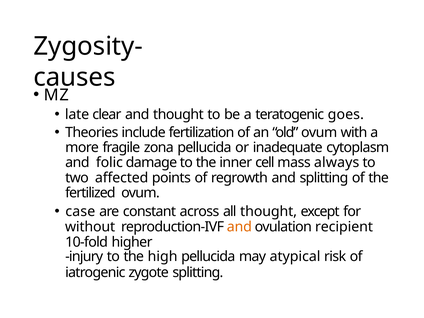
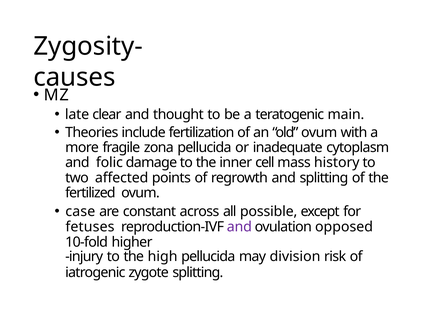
goes: goes -> main
always: always -> history
all thought: thought -> possible
without: without -> fetuses
and at (239, 227) colour: orange -> purple
recipient: recipient -> opposed
atypical: atypical -> division
